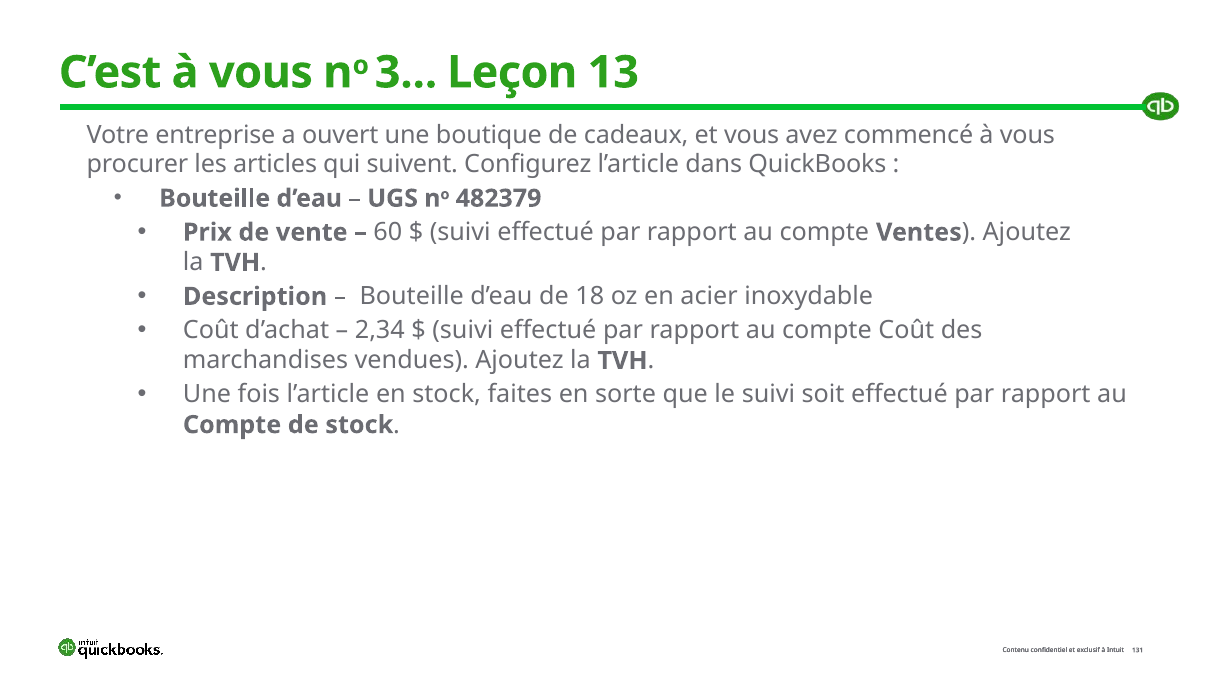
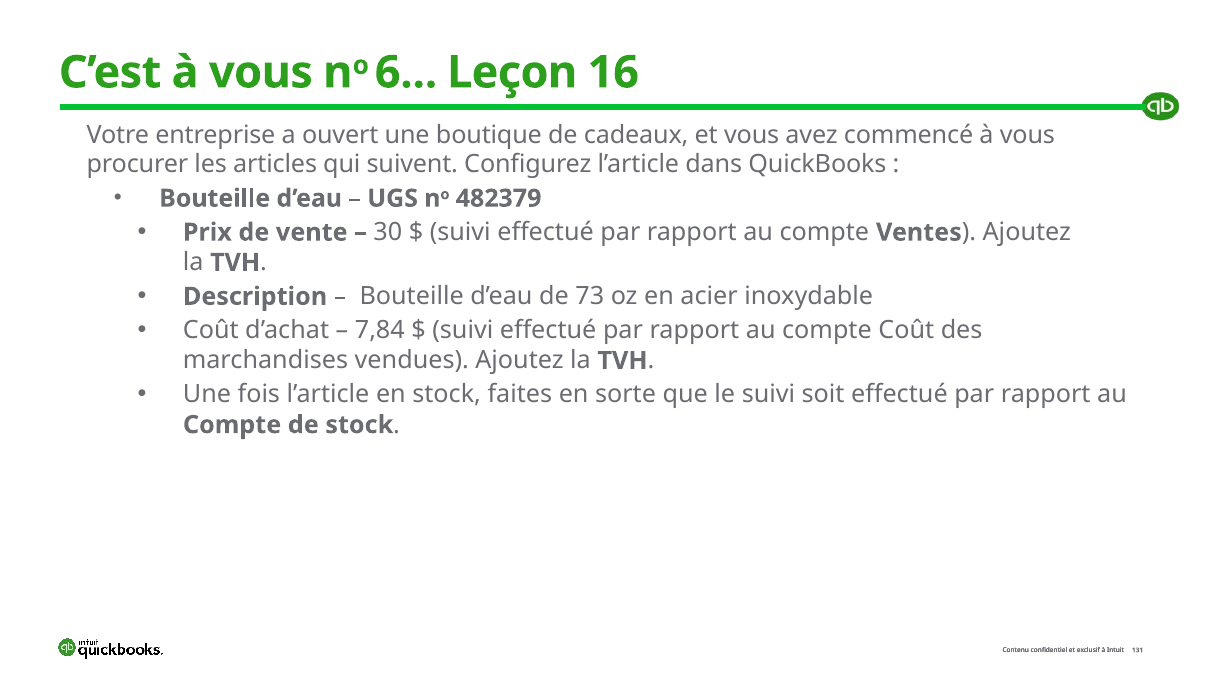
3: 3 -> 6
13: 13 -> 16
60: 60 -> 30
18: 18 -> 73
2,34: 2,34 -> 7,84
